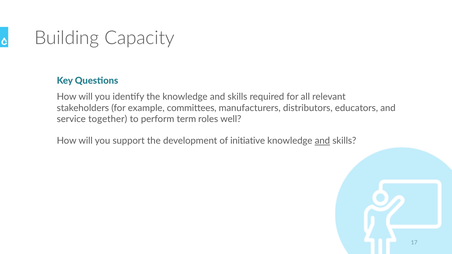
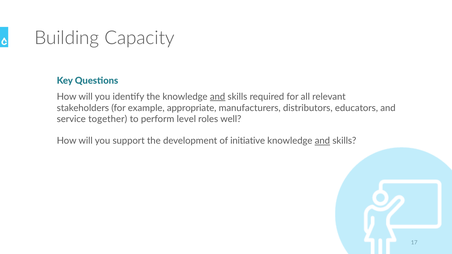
and at (218, 97) underline: none -> present
committees: committees -> appropriate
term: term -> level
